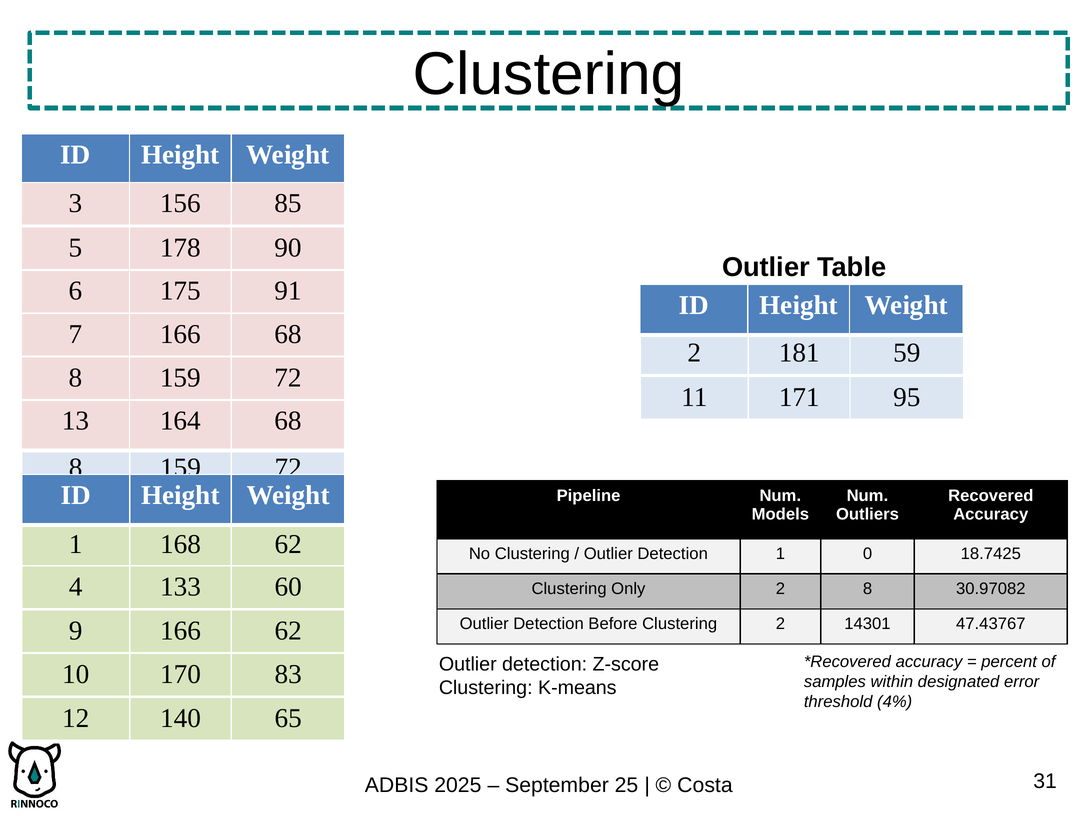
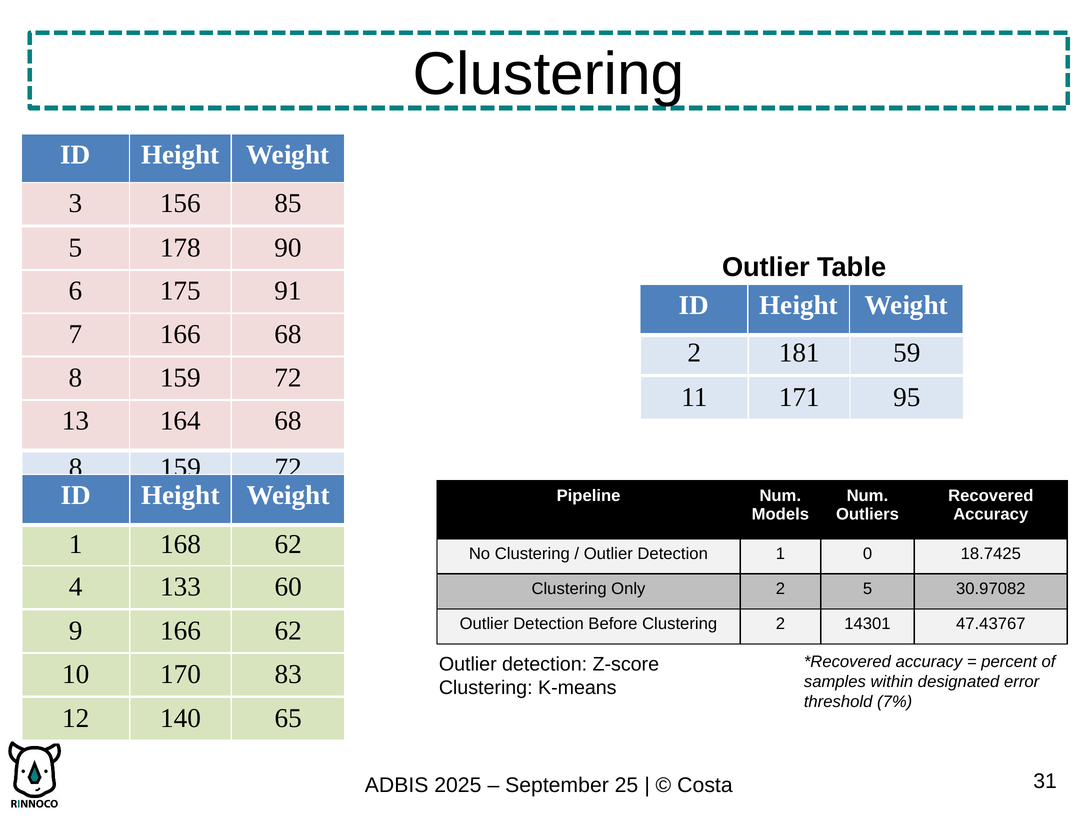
2 8: 8 -> 5
4%: 4% -> 7%
